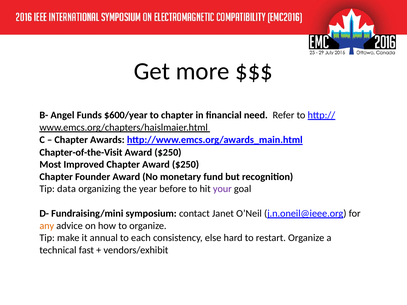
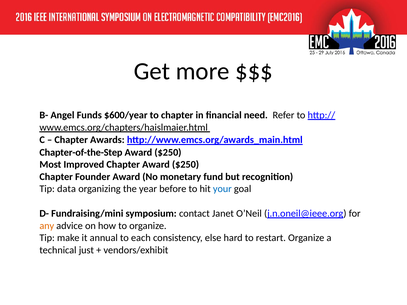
Chapter-of-the-Visit: Chapter-of-the-Visit -> Chapter-of-the-Step
your colour: purple -> blue
fast: fast -> just
